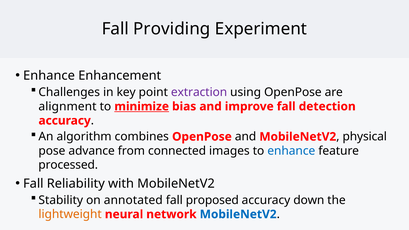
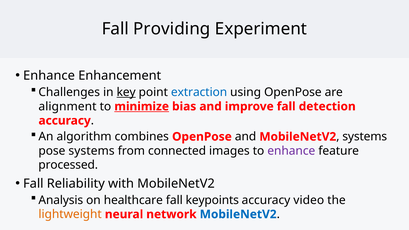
key underline: none -> present
extraction colour: purple -> blue
physical at (365, 137): physical -> systems
pose advance: advance -> systems
enhance at (291, 151) colour: blue -> purple
Stability: Stability -> Analysis
annotated: annotated -> healthcare
proposed: proposed -> keypoints
down: down -> video
